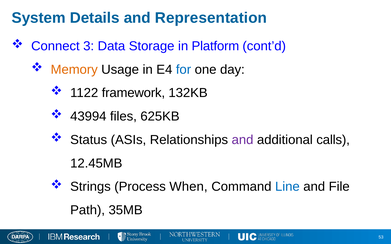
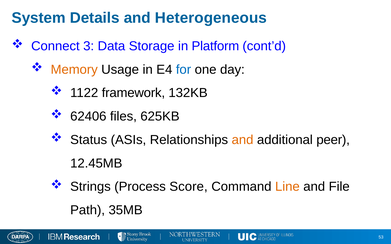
Representation: Representation -> Heterogeneous
43994: 43994 -> 62406
and at (243, 140) colour: purple -> orange
calls: calls -> peer
When: When -> Score
Line colour: blue -> orange
